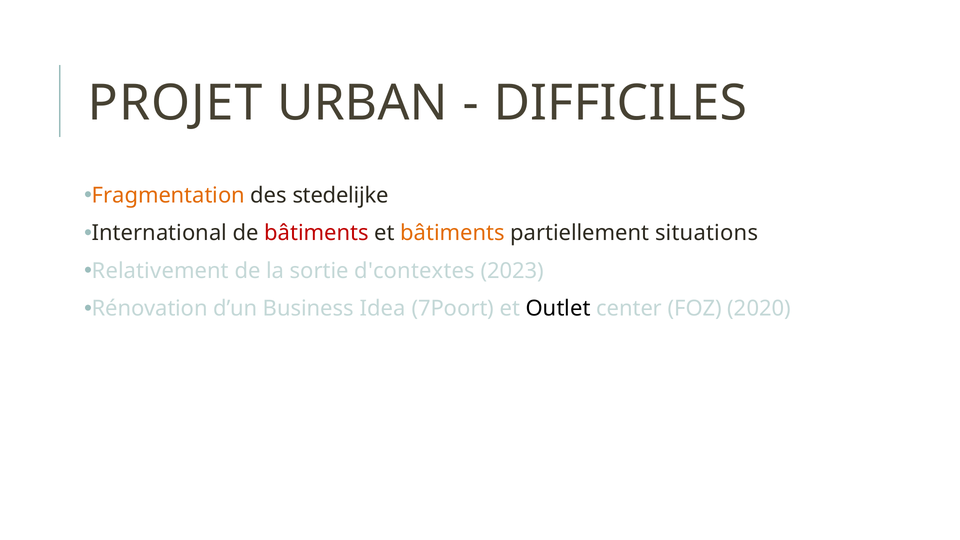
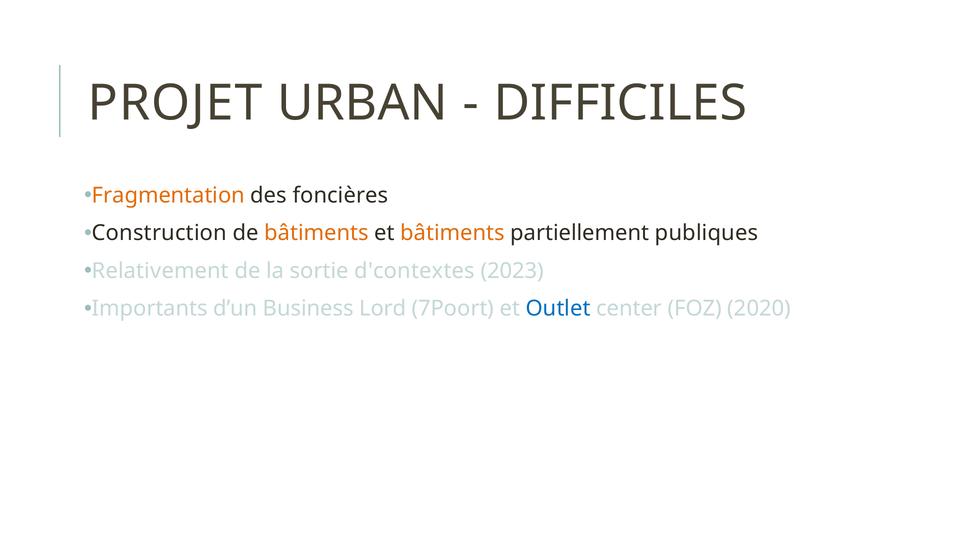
stedelijke: stedelijke -> foncières
International: International -> Construction
bâtiments at (317, 233) colour: red -> orange
situations: situations -> publiques
Rénovation: Rénovation -> Importants
Idea: Idea -> Lord
Outlet colour: black -> blue
